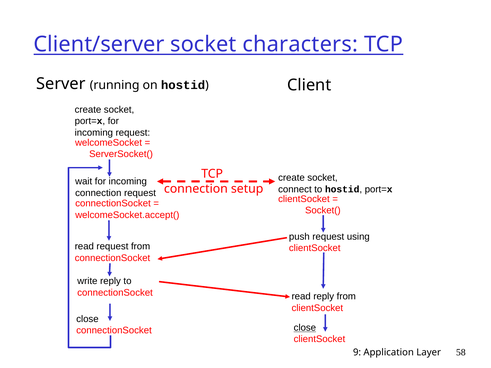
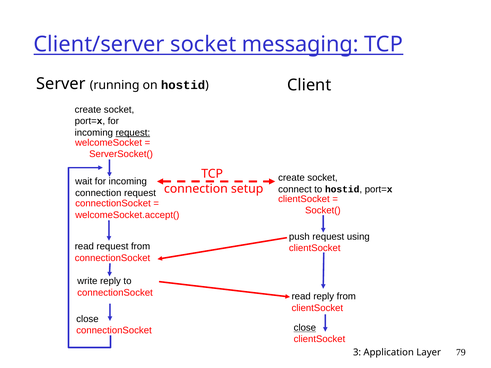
characters: characters -> messaging
request at (133, 133) underline: none -> present
9: 9 -> 3
58: 58 -> 79
